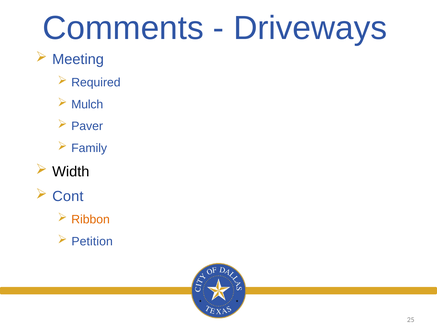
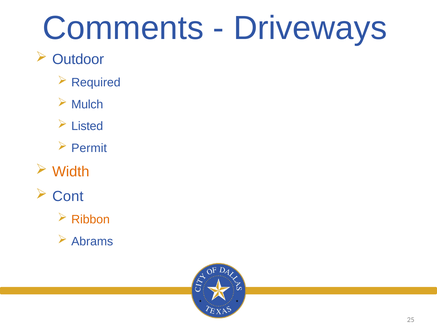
Meeting: Meeting -> Outdoor
Paver: Paver -> Listed
Family: Family -> Permit
Width colour: black -> orange
Petition: Petition -> Abrams
